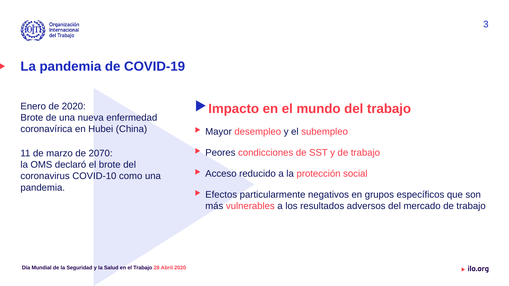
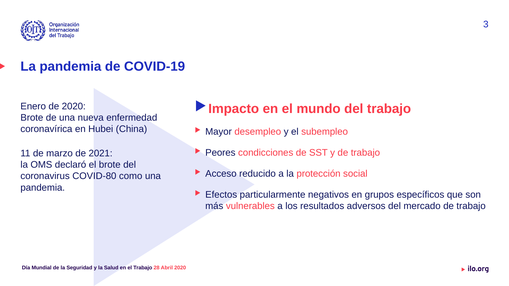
2070: 2070 -> 2021
COVID-10: COVID-10 -> COVID-80
